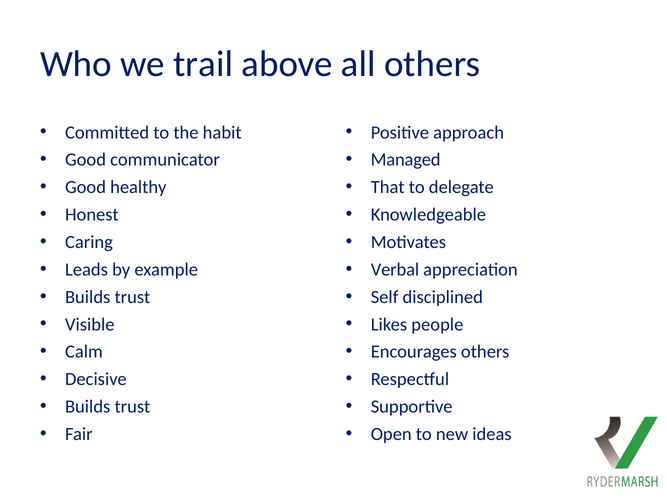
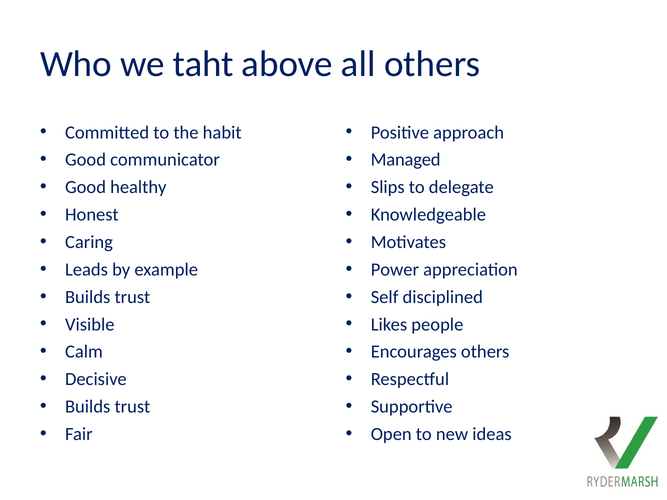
trail: trail -> taht
That: That -> Slips
Verbal: Verbal -> Power
